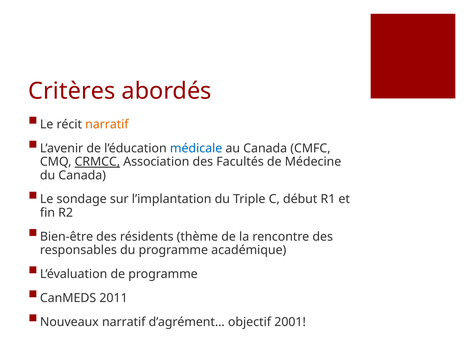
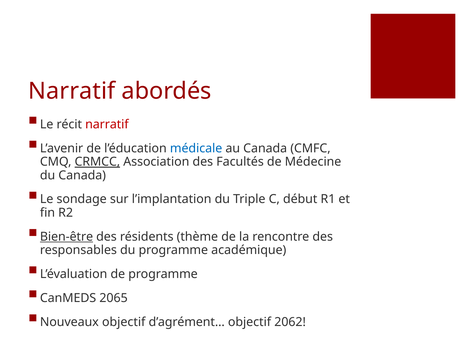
Critères at (72, 91): Critères -> Narratif
narratif at (107, 124) colour: orange -> red
Bien-être underline: none -> present
2011: 2011 -> 2065
Nouveaux narratif: narratif -> objectif
2001: 2001 -> 2062
